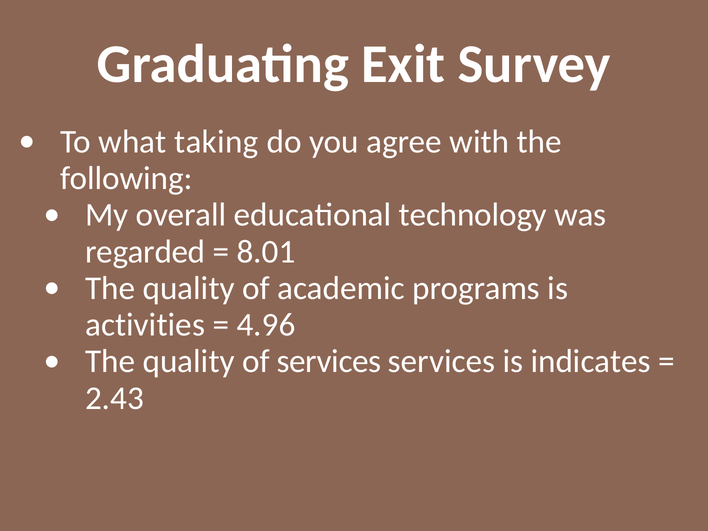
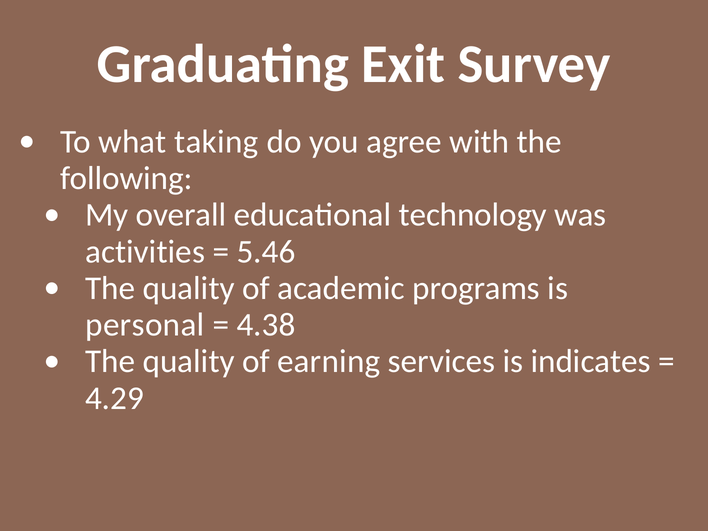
regarded: regarded -> activities
8.01: 8.01 -> 5.46
activities: activities -> personal
4.96: 4.96 -> 4.38
of services: services -> earning
2.43: 2.43 -> 4.29
